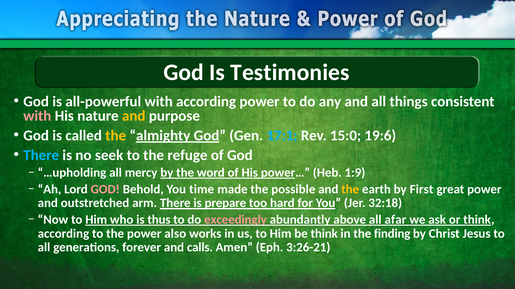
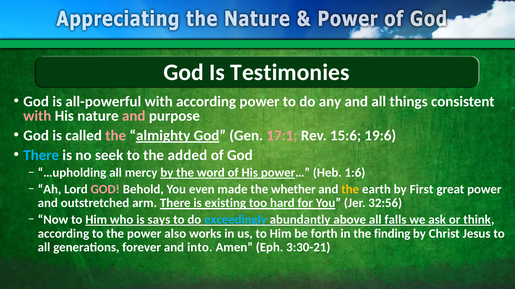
and at (134, 116) colour: yellow -> pink
the at (116, 136) colour: yellow -> pink
17:1 colour: light blue -> pink
15:0: 15:0 -> 15:6
refuge: refuge -> added
1:9: 1:9 -> 1:6
time: time -> even
possible: possible -> whether
prepare: prepare -> existing
32:18: 32:18 -> 32:56
thus: thus -> says
exceedingly colour: pink -> light blue
afar: afar -> falls
be think: think -> forth
calls: calls -> into
3:26-21: 3:26-21 -> 3:30-21
